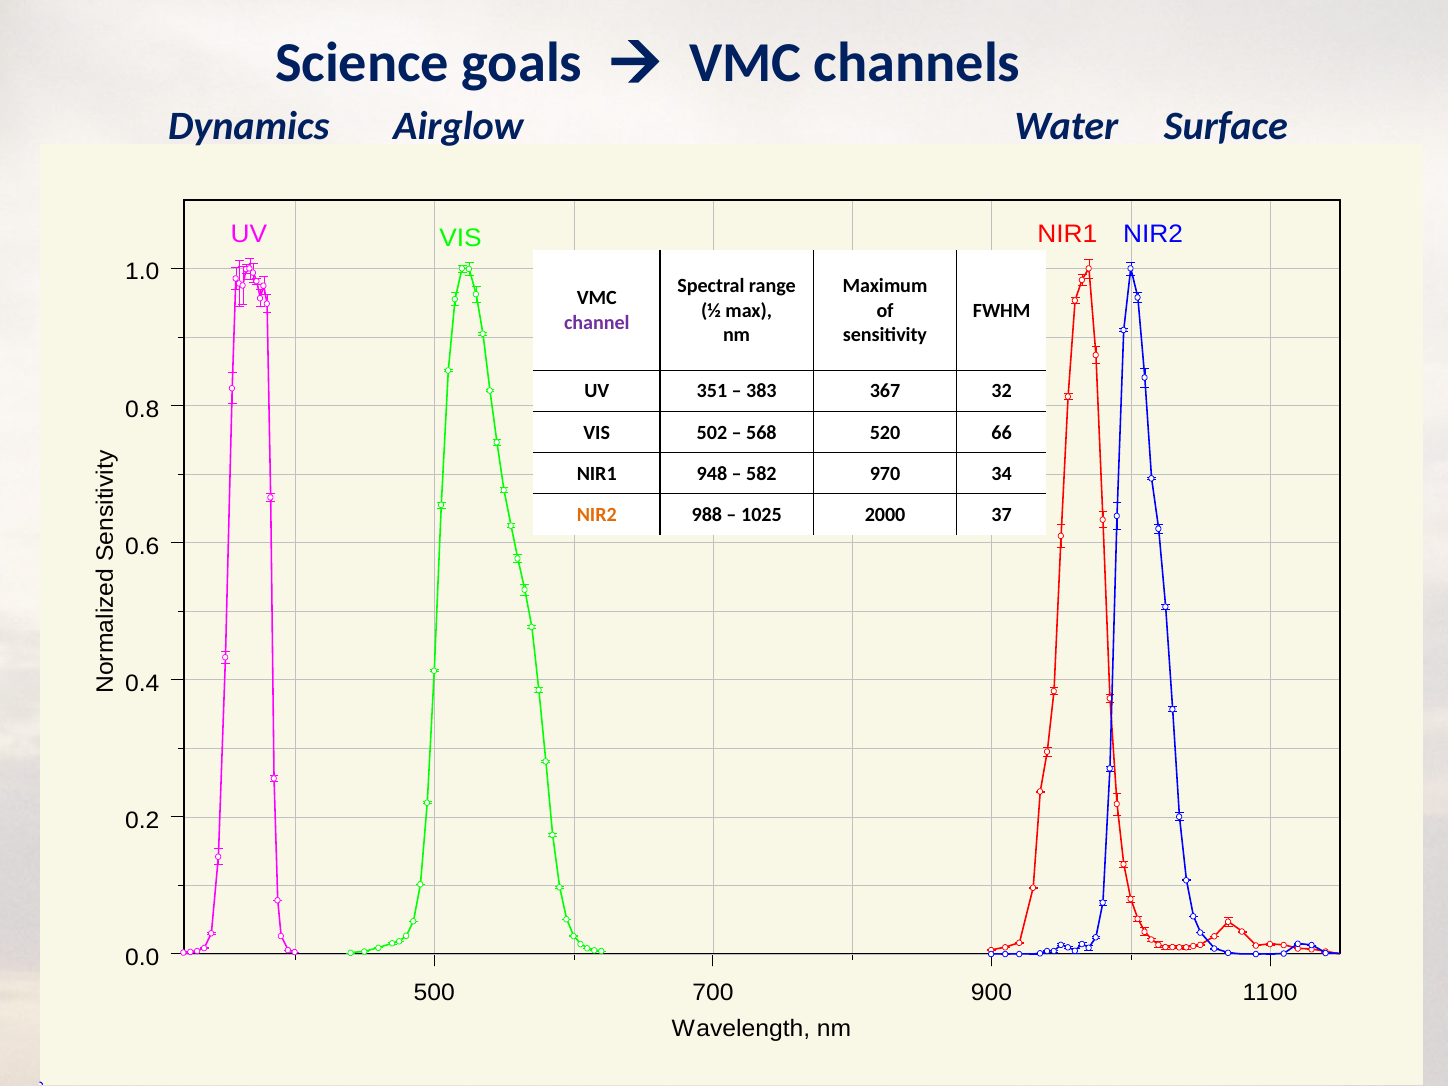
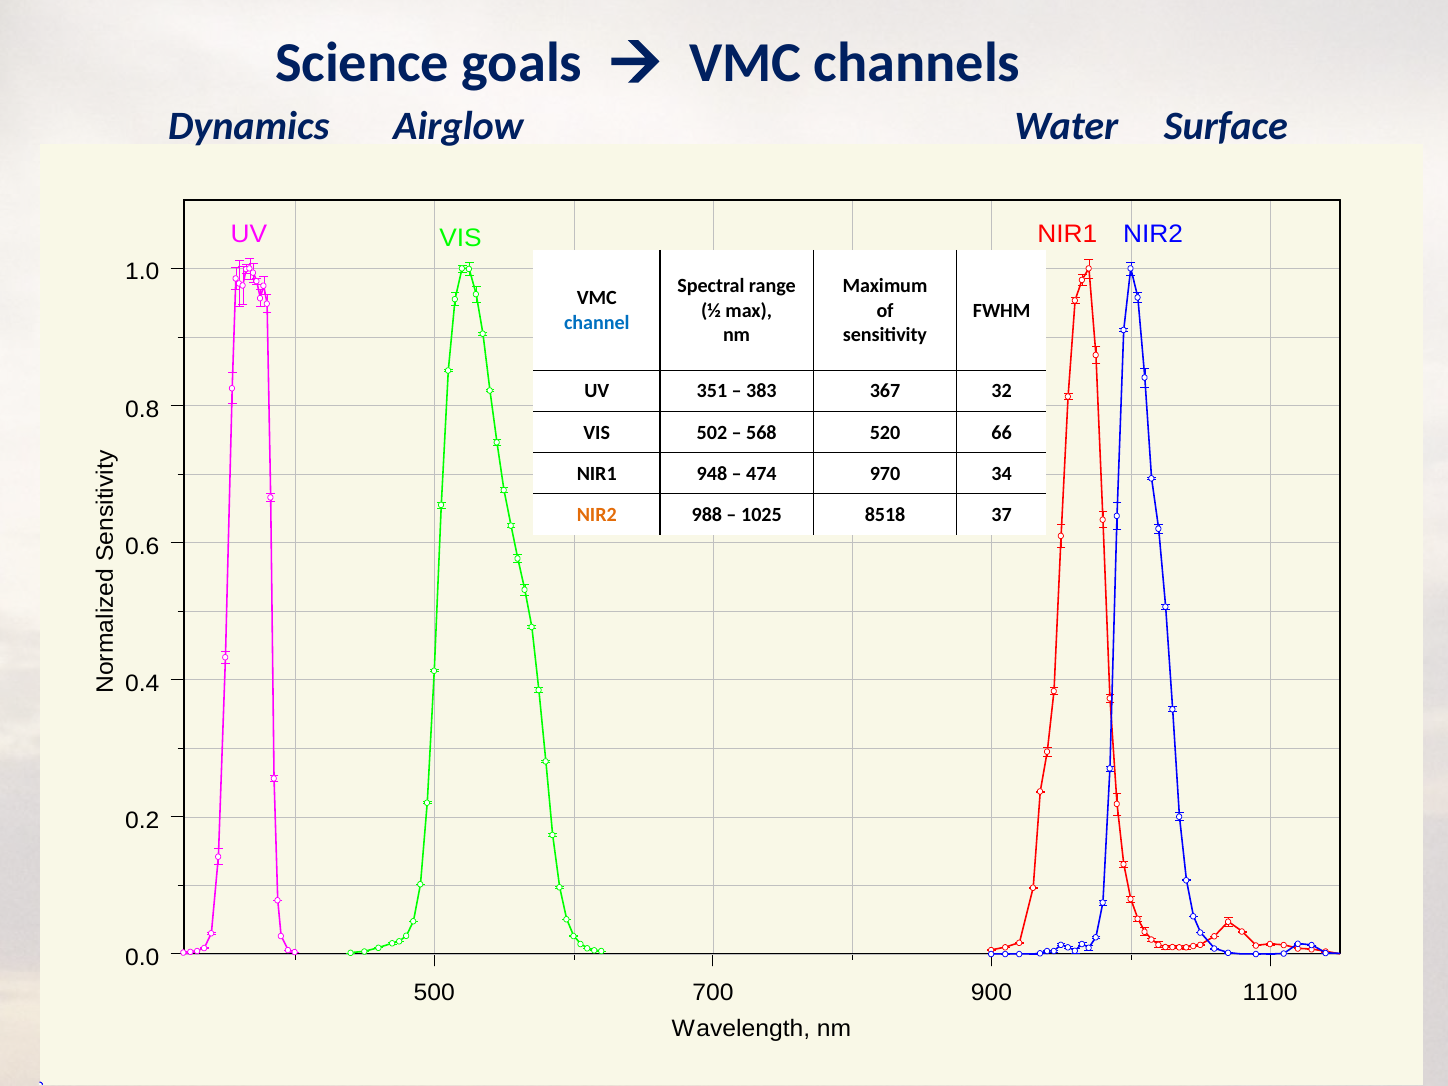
channel colour: purple -> blue
582: 582 -> 474
2000: 2000 -> 8518
